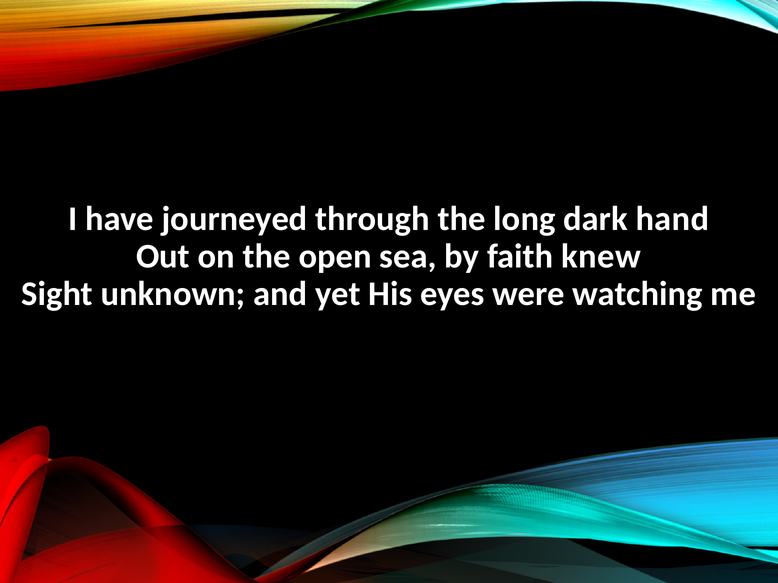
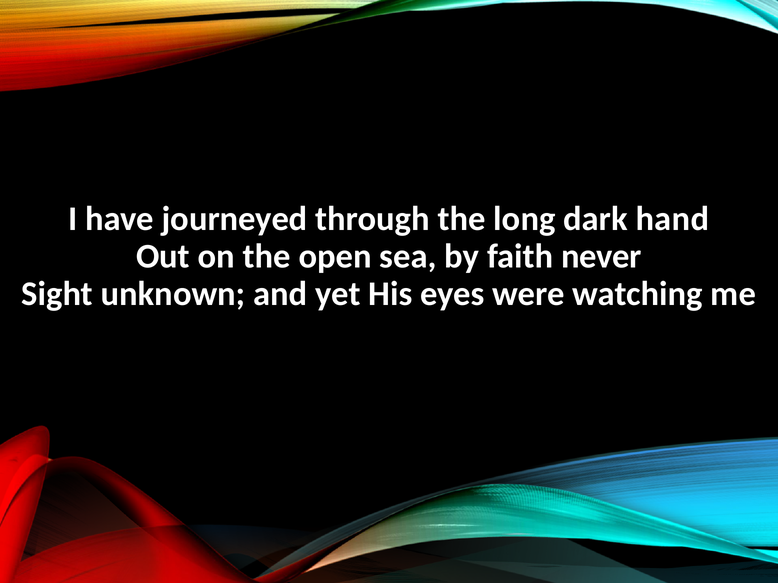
knew: knew -> never
